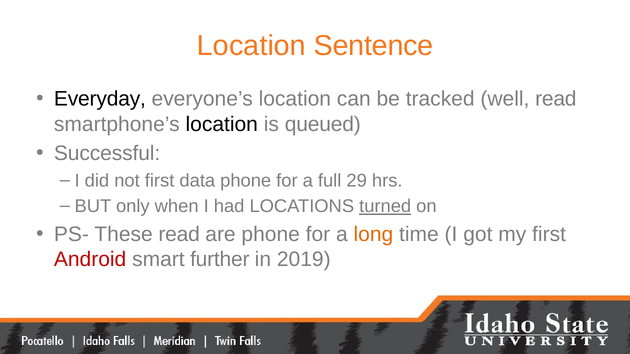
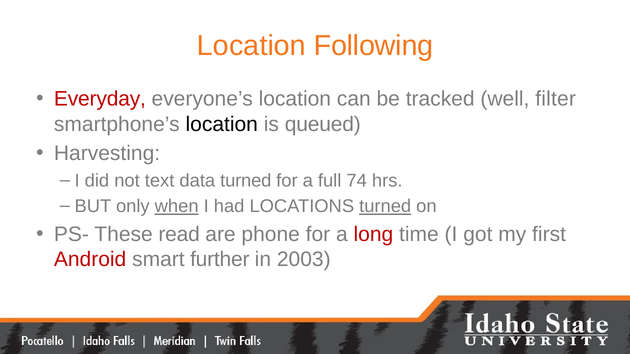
Sentence: Sentence -> Following
Everyday colour: black -> red
well read: read -> filter
Successful: Successful -> Harvesting
not first: first -> text
data phone: phone -> turned
29: 29 -> 74
when underline: none -> present
long colour: orange -> red
2019: 2019 -> 2003
